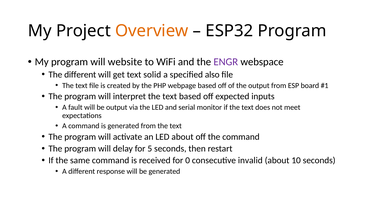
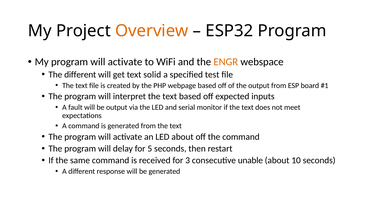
My program will website: website -> activate
ENGR colour: purple -> orange
also: also -> test
0: 0 -> 3
invalid: invalid -> unable
